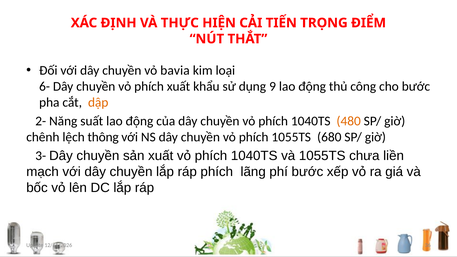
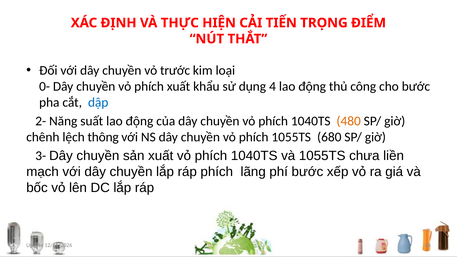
bavia: bavia -> trước
6-: 6- -> 0-
9: 9 -> 4
dập colour: orange -> blue
